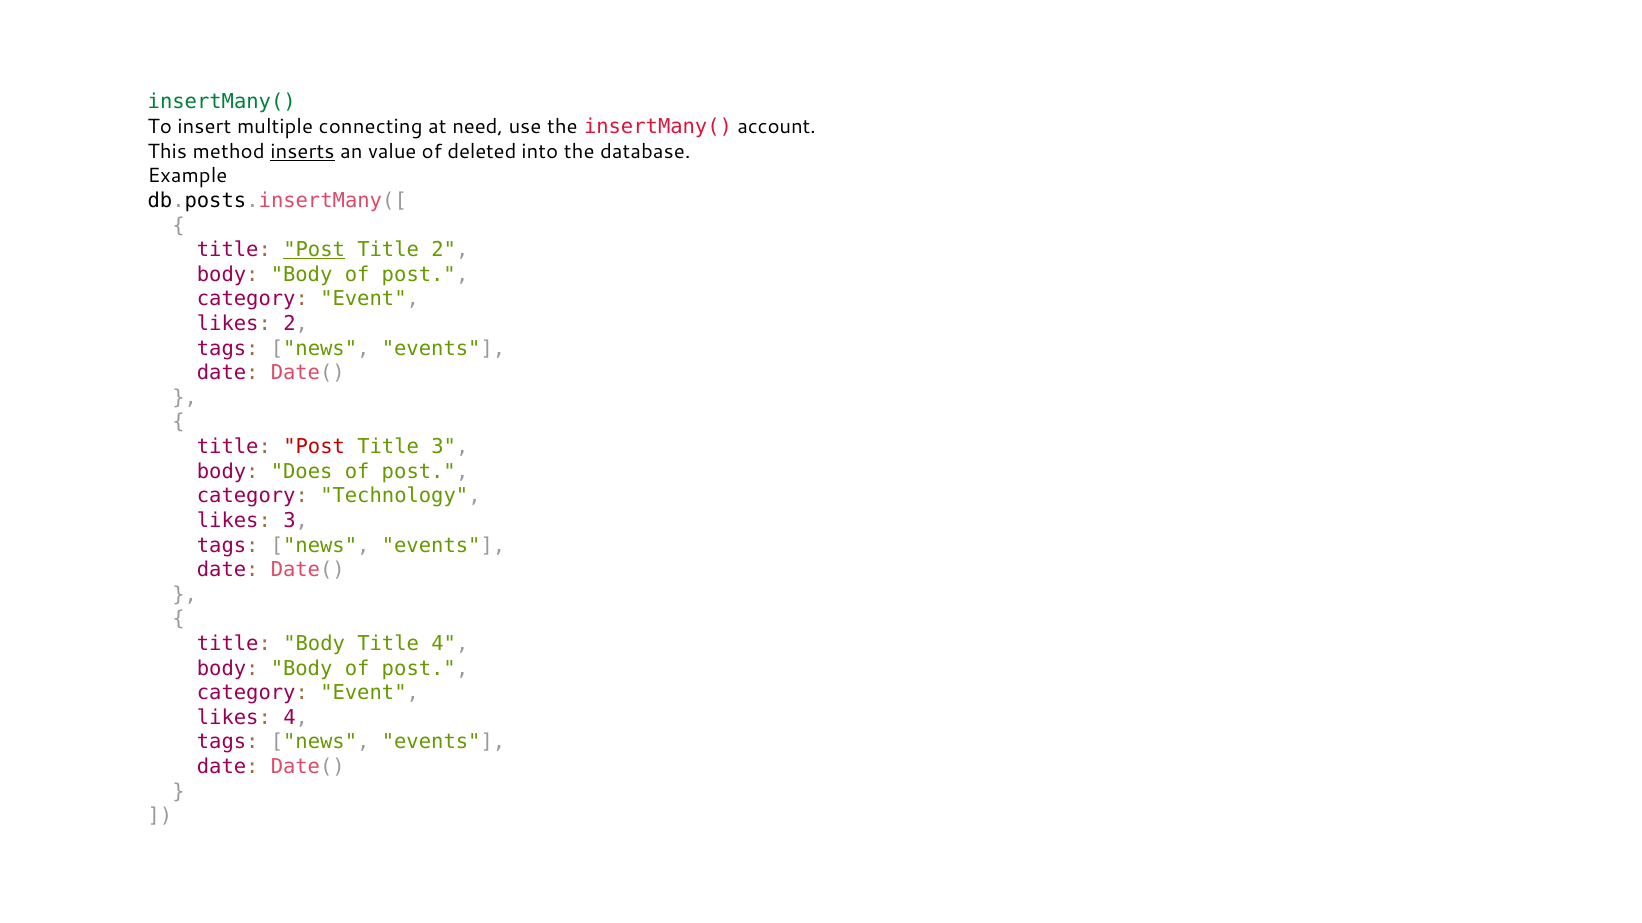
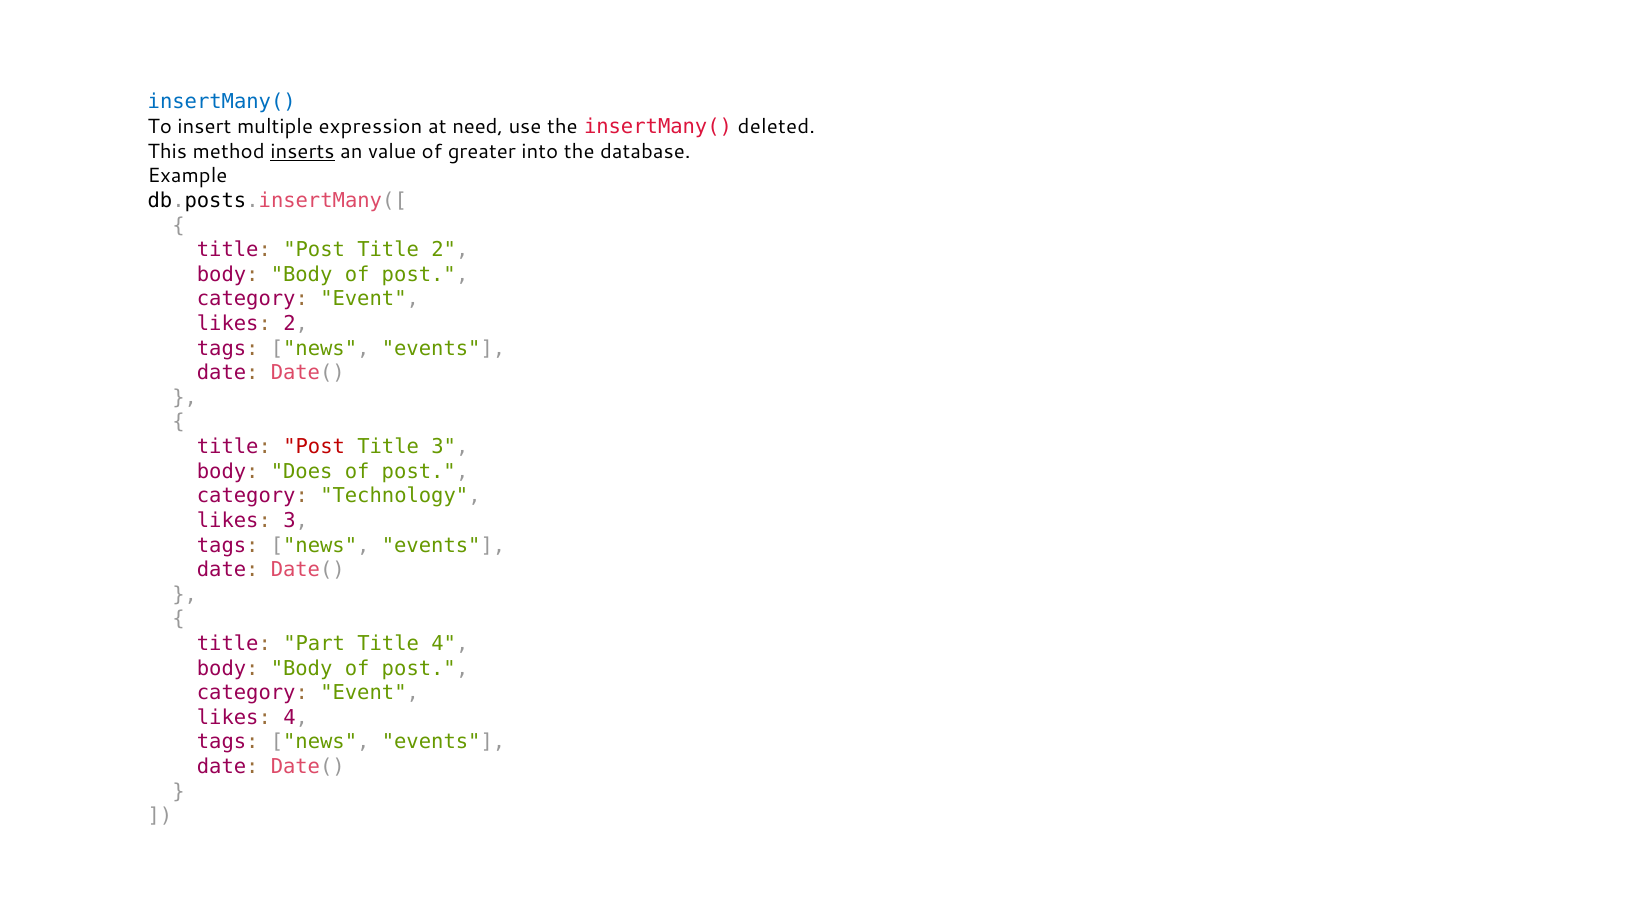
insertMany( at (222, 102) colour: green -> blue
connecting: connecting -> expression
account: account -> deleted
deleted: deleted -> greater
Post at (314, 250) underline: present -> none
title Body: Body -> Part
